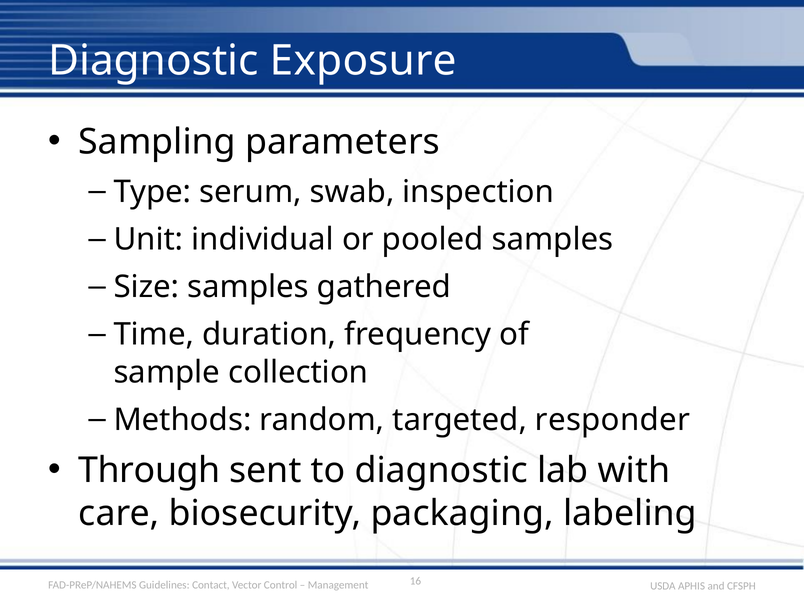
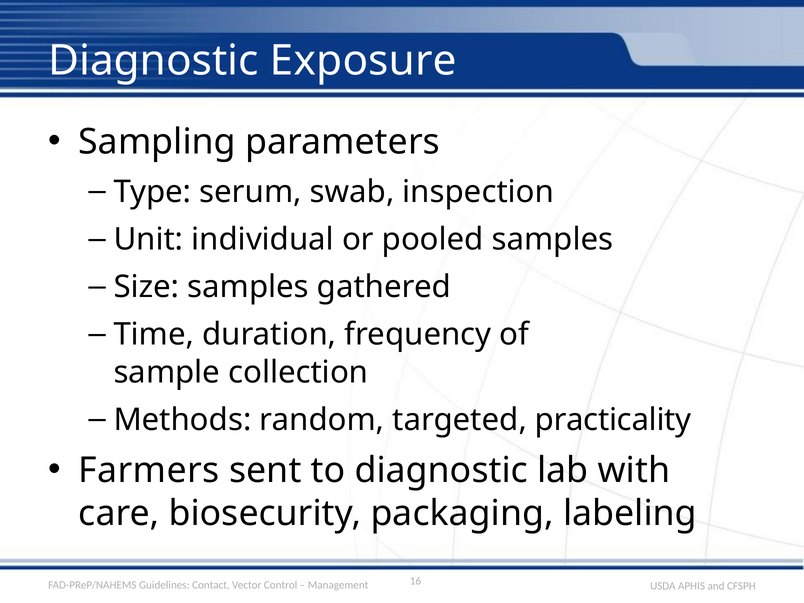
responder: responder -> practicality
Through: Through -> Farmers
